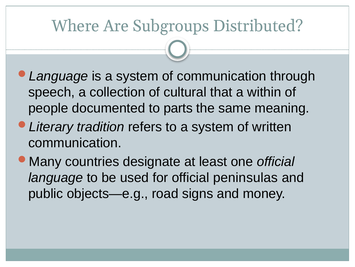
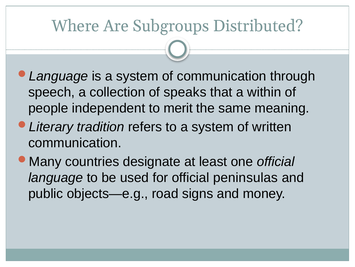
cultural: cultural -> speaks
documented: documented -> independent
parts: parts -> merit
